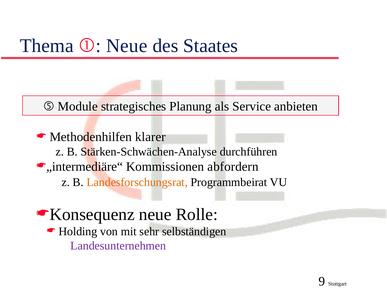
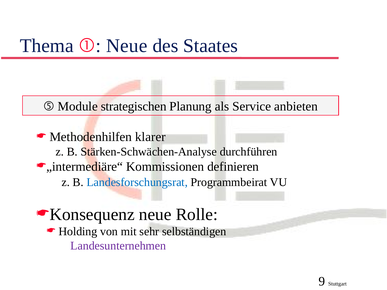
strategisches: strategisches -> strategischen
abfordern: abfordern -> definieren
Landesforschungsrat colour: orange -> blue
